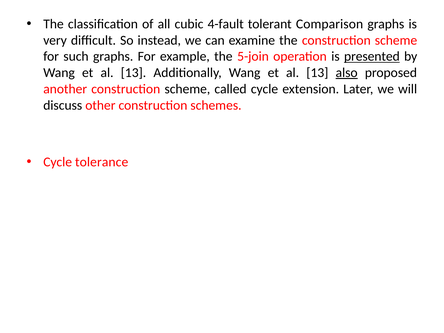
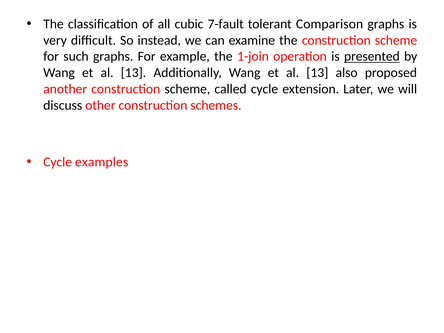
4-fault: 4-fault -> 7-fault
5-join: 5-join -> 1-join
also underline: present -> none
tolerance: tolerance -> examples
